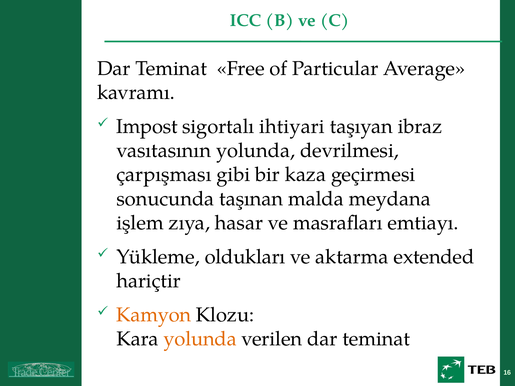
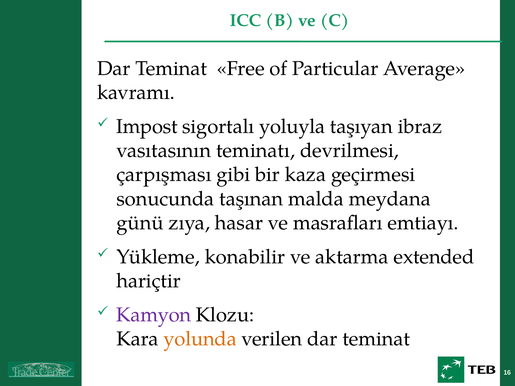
ihtiyari: ihtiyari -> yoluyla
vasıtasının yolunda: yolunda -> teminatı
işlem: işlem -> günü
oldukları: oldukları -> konabilir
Kamyon colour: orange -> purple
